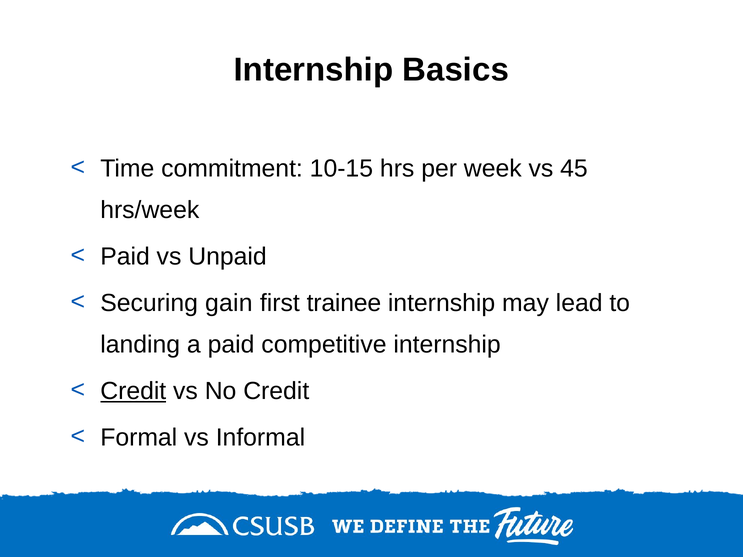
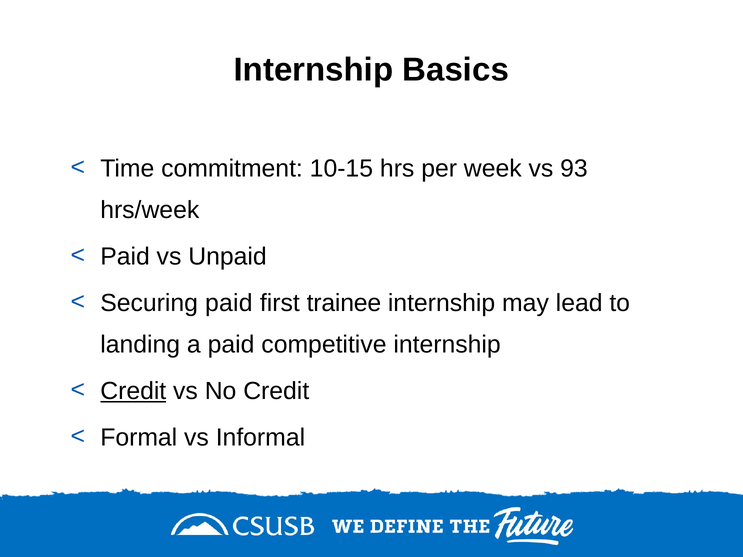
45: 45 -> 93
Securing gain: gain -> paid
